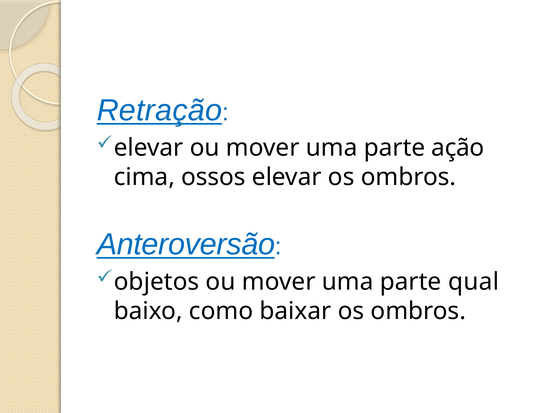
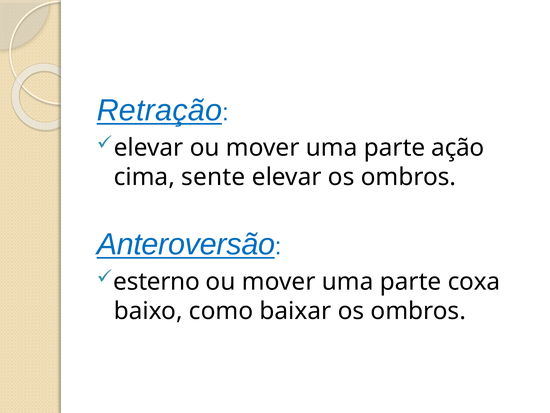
ossos: ossos -> sente
objetos: objetos -> esterno
qual: qual -> coxa
